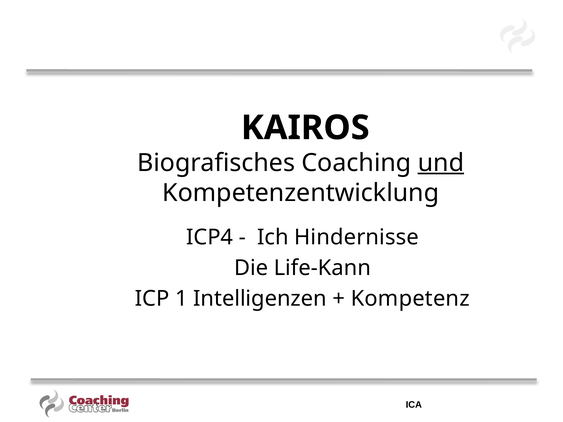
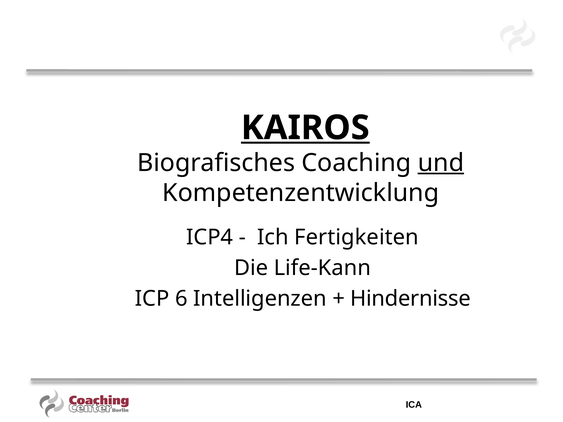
KAIROS underline: none -> present
Hindernisse: Hindernisse -> Fertigkeiten
1: 1 -> 6
Kompetenz: Kompetenz -> Hindernisse
